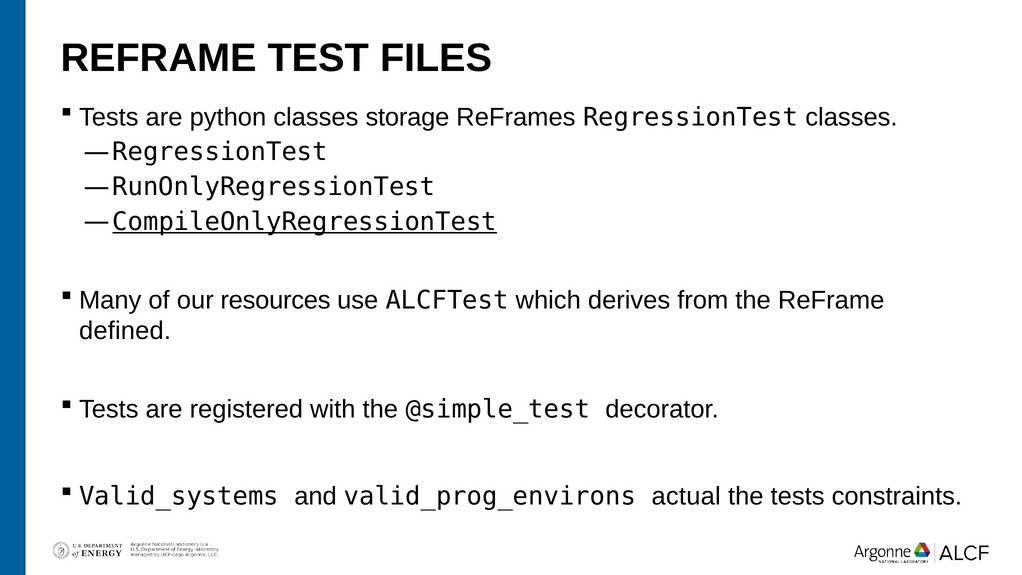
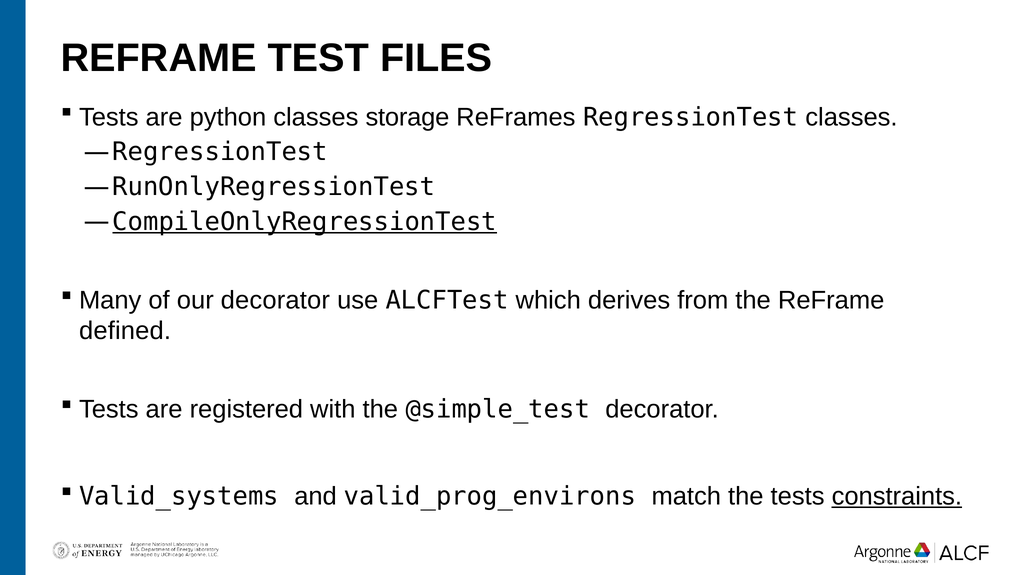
our resources: resources -> decorator
actual: actual -> match
constraints underline: none -> present
